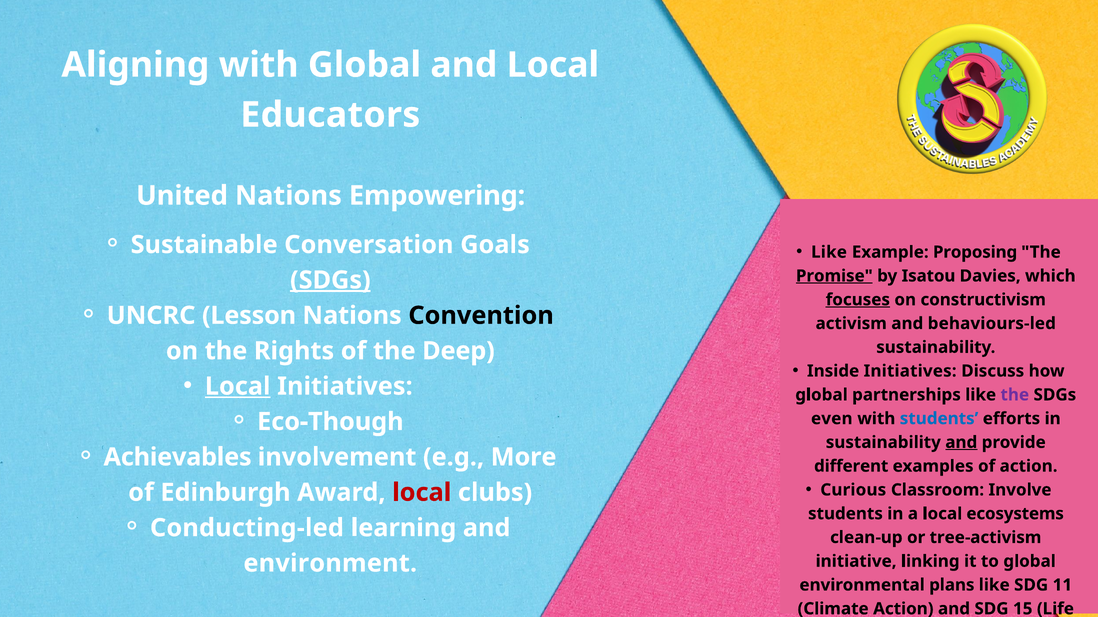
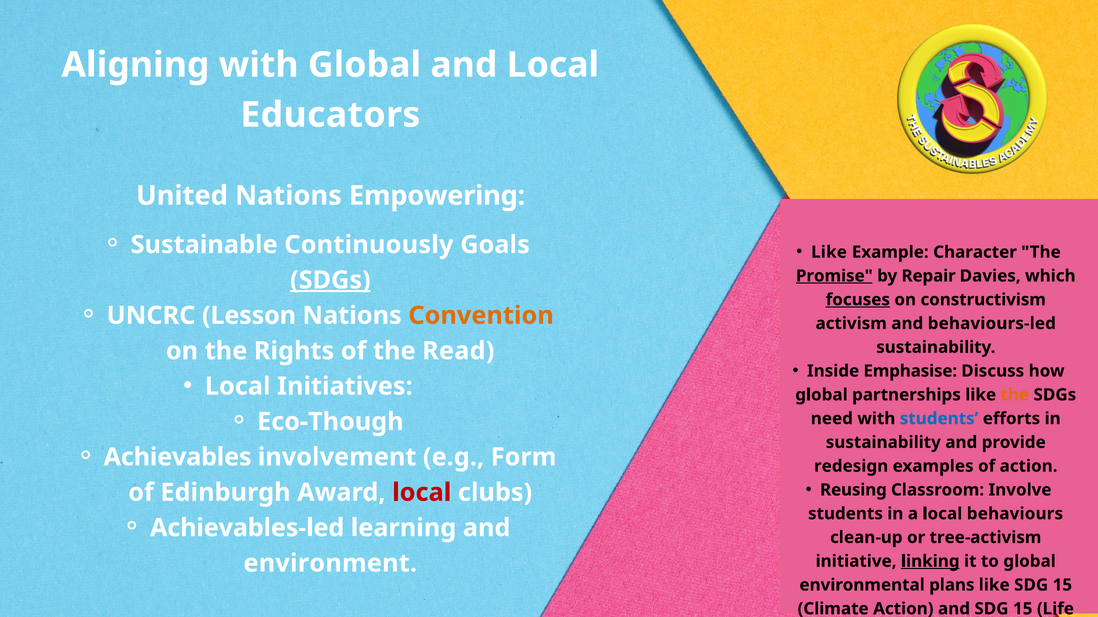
Conversation: Conversation -> Continuously
Proposing: Proposing -> Character
Isatou: Isatou -> Repair
Convention colour: black -> orange
Deep: Deep -> Read
Inside Initiatives: Initiatives -> Emphasise
Local at (238, 387) underline: present -> none
the at (1015, 395) colour: purple -> orange
even: even -> need
and at (961, 443) underline: present -> none
More: More -> Form
different: different -> redesign
Curious: Curious -> Reusing
ecosystems: ecosystems -> behaviours
Conducting-led: Conducting-led -> Achievables-led
linking underline: none -> present
like SDG 11: 11 -> 15
